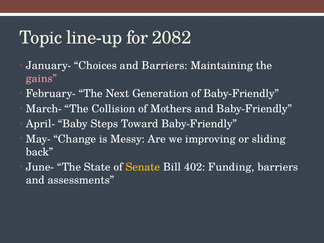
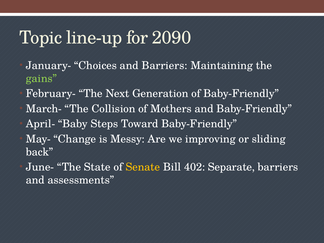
2082: 2082 -> 2090
gains colour: pink -> light green
Funding: Funding -> Separate
